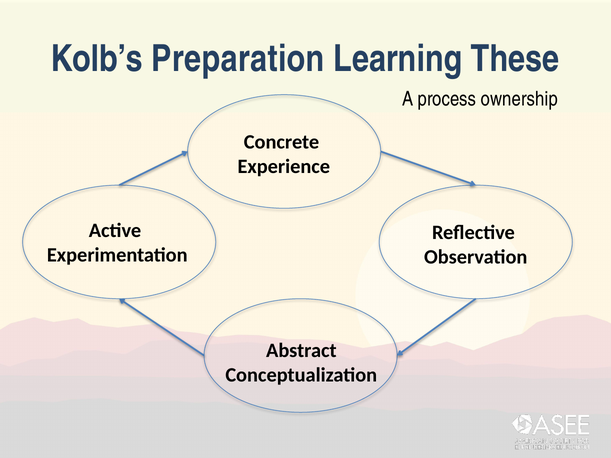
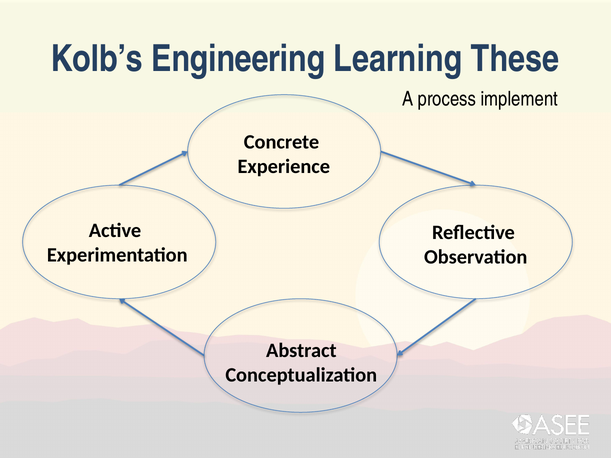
Preparation: Preparation -> Engineering
ownership: ownership -> implement
